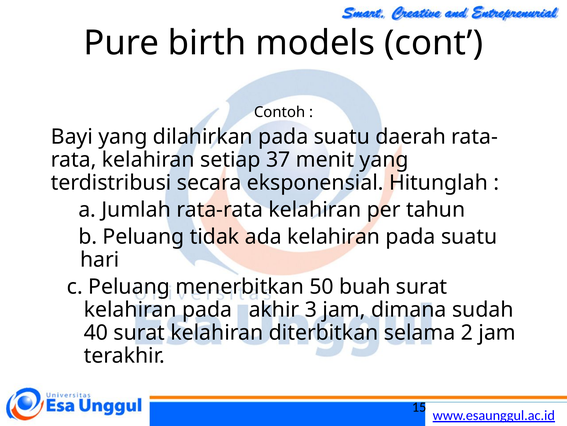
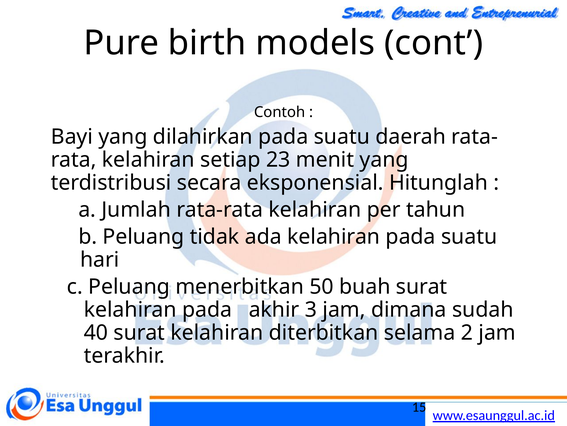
37: 37 -> 23
